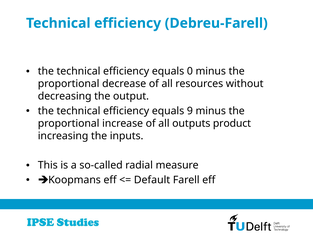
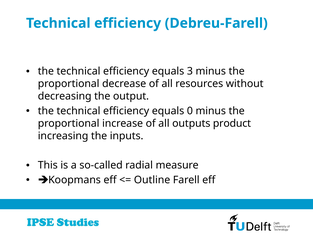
0: 0 -> 3
9: 9 -> 0
Default: Default -> Outline
